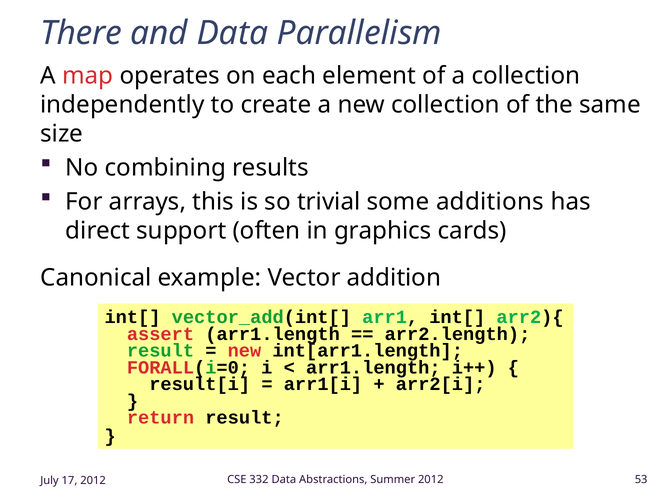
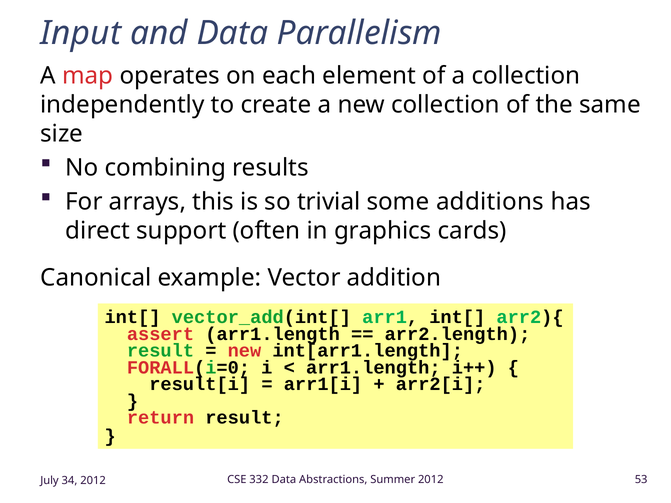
There: There -> Input
17: 17 -> 34
